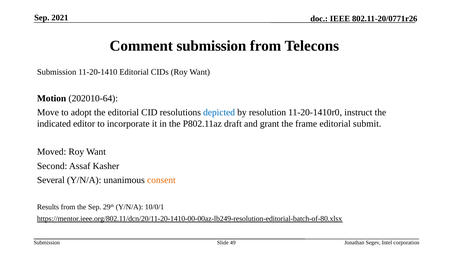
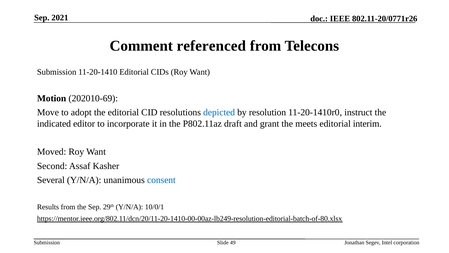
Comment submission: submission -> referenced
202010-64: 202010-64 -> 202010-69
frame: frame -> meets
submit: submit -> interim
consent colour: orange -> blue
